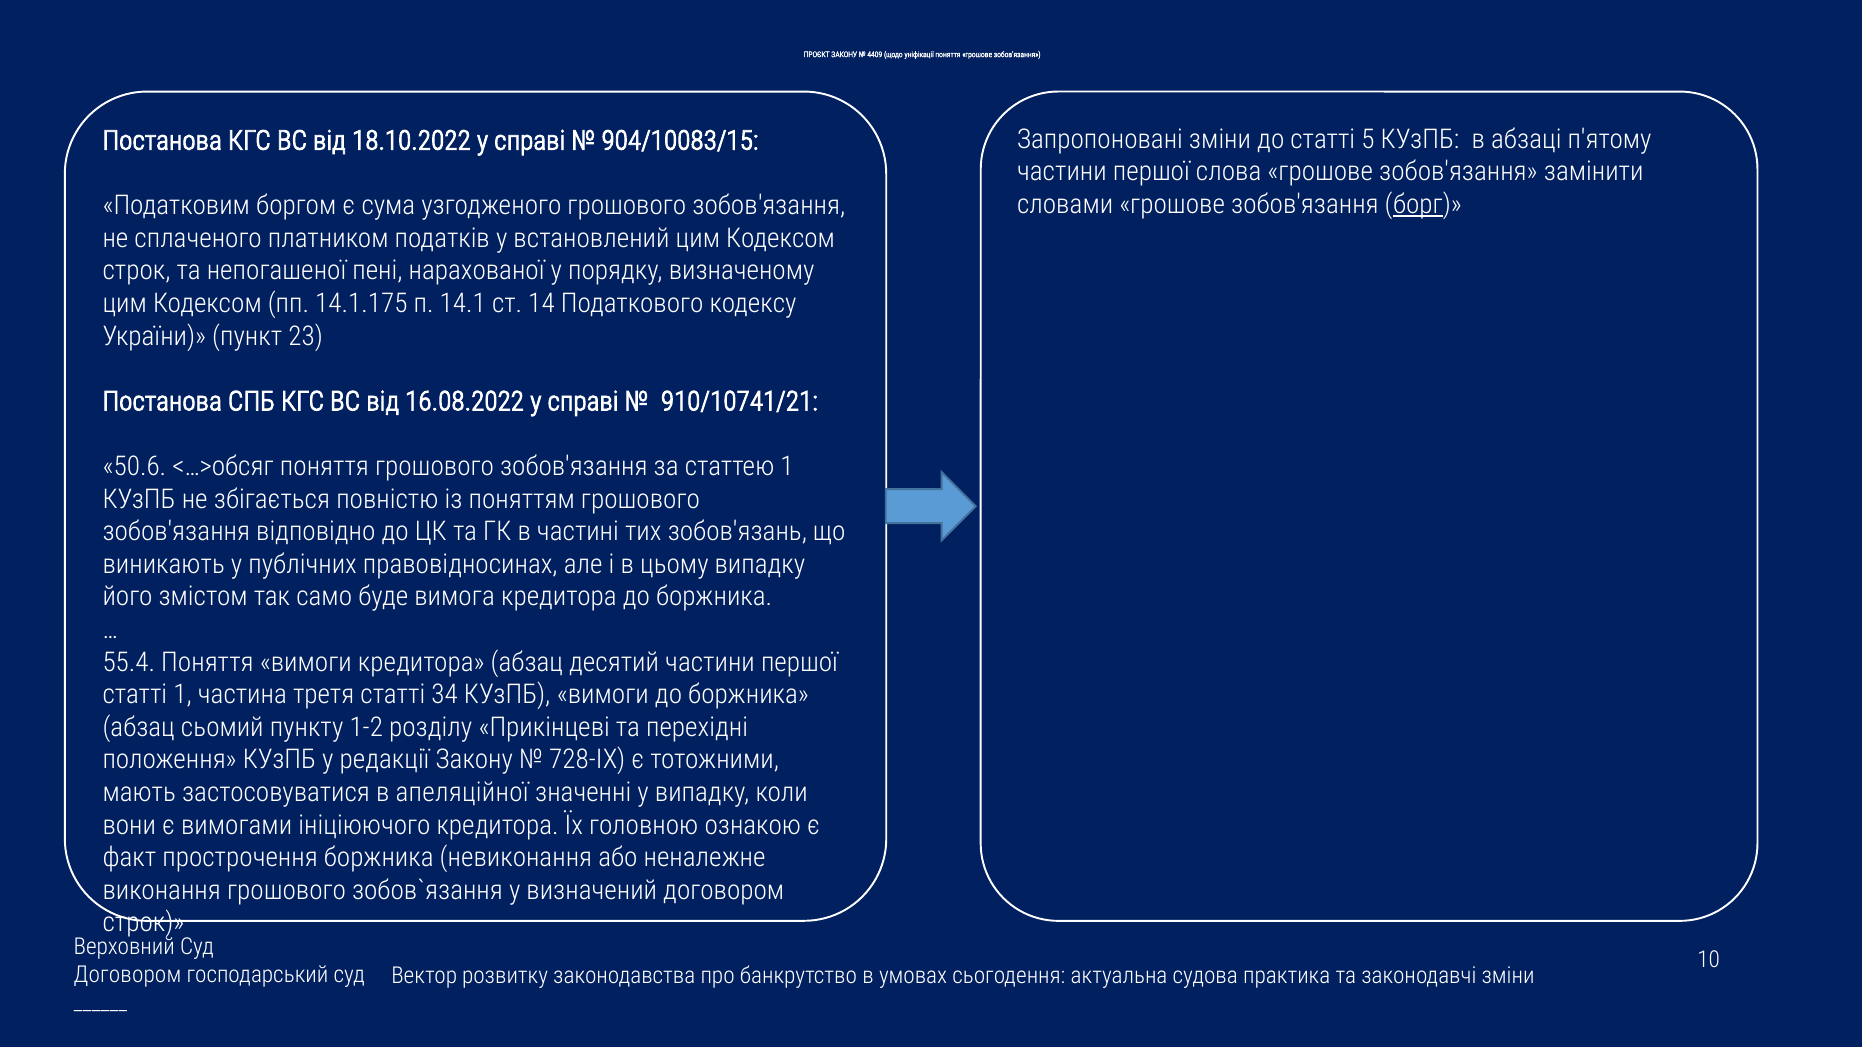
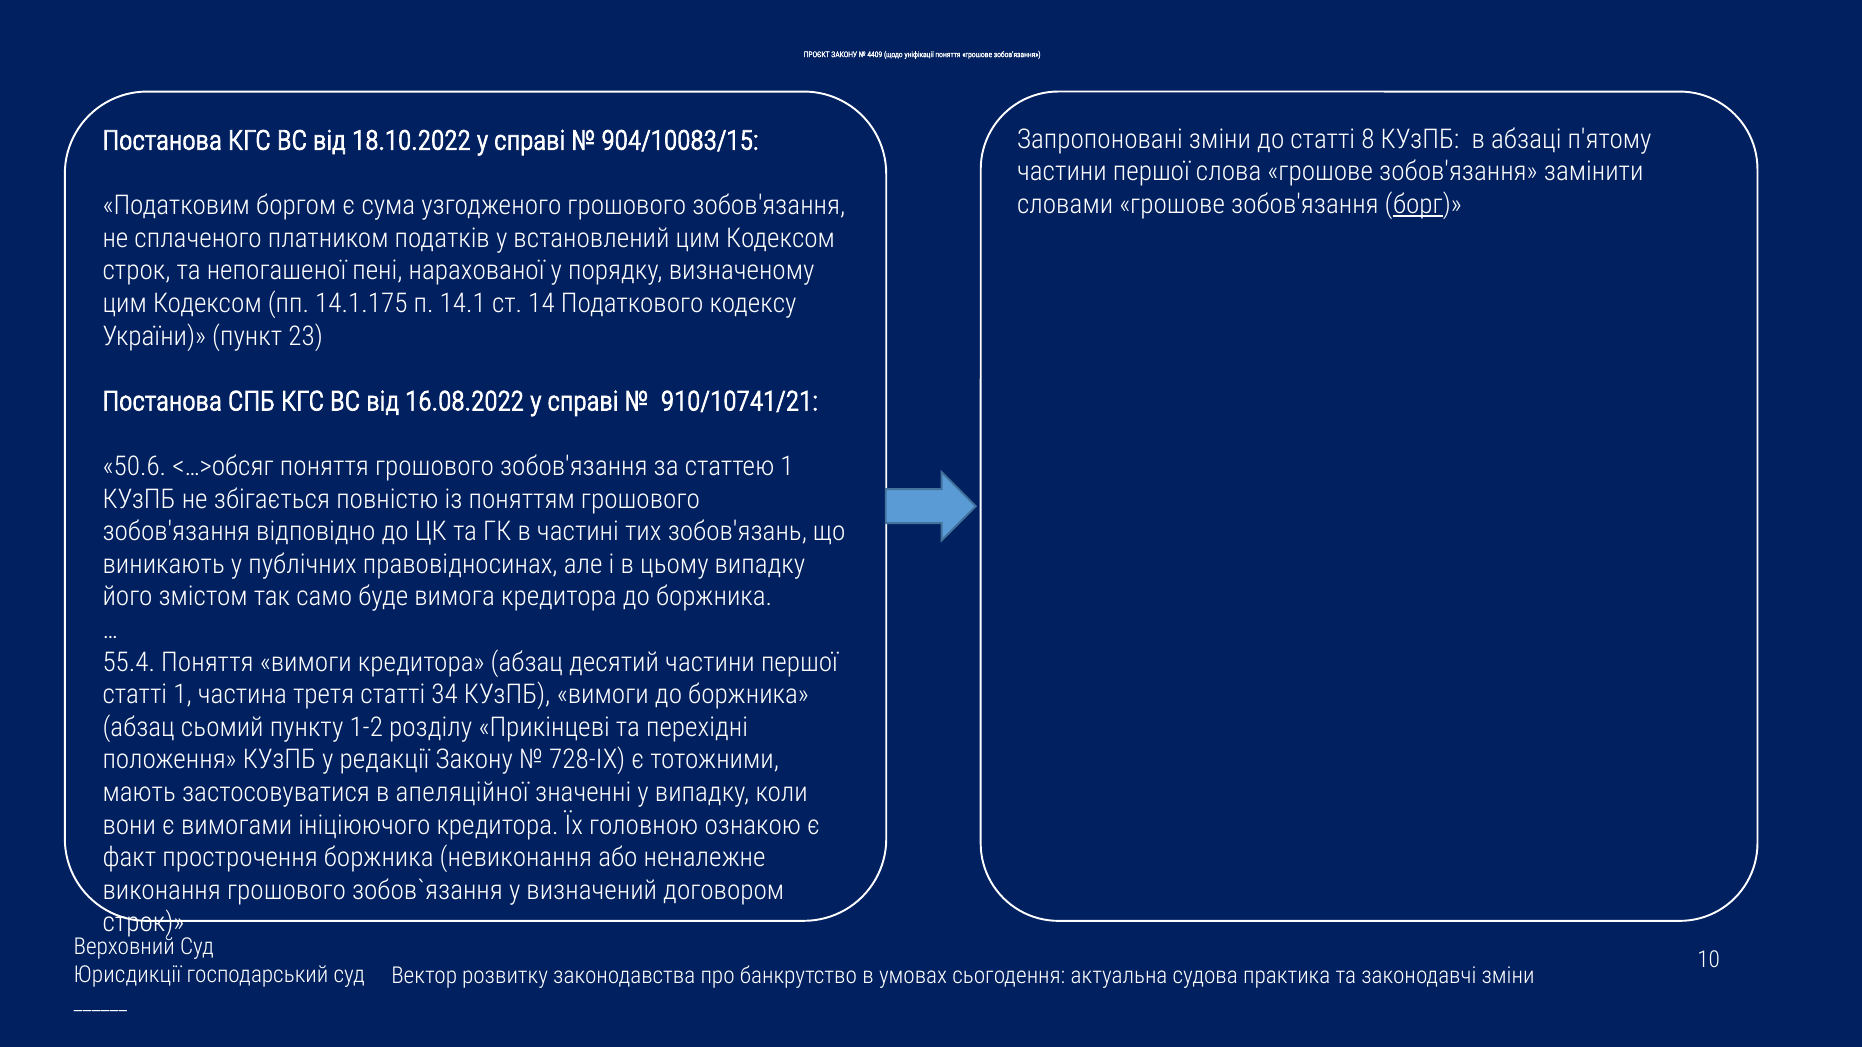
5: 5 -> 8
Договором at (128, 975): Договором -> Юрисдикції
